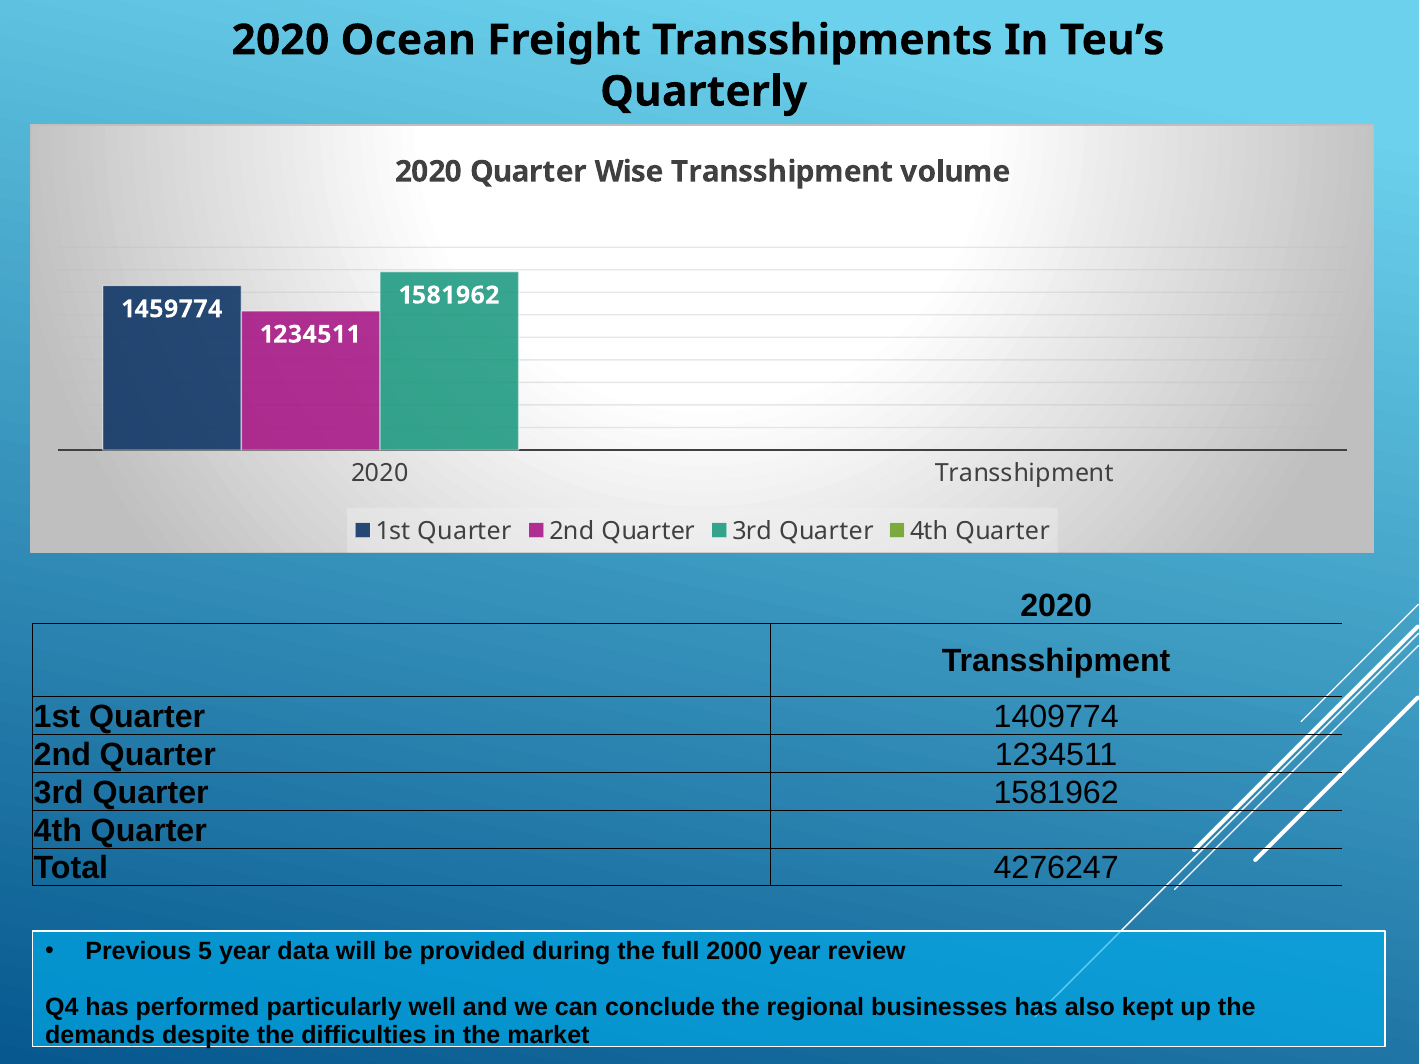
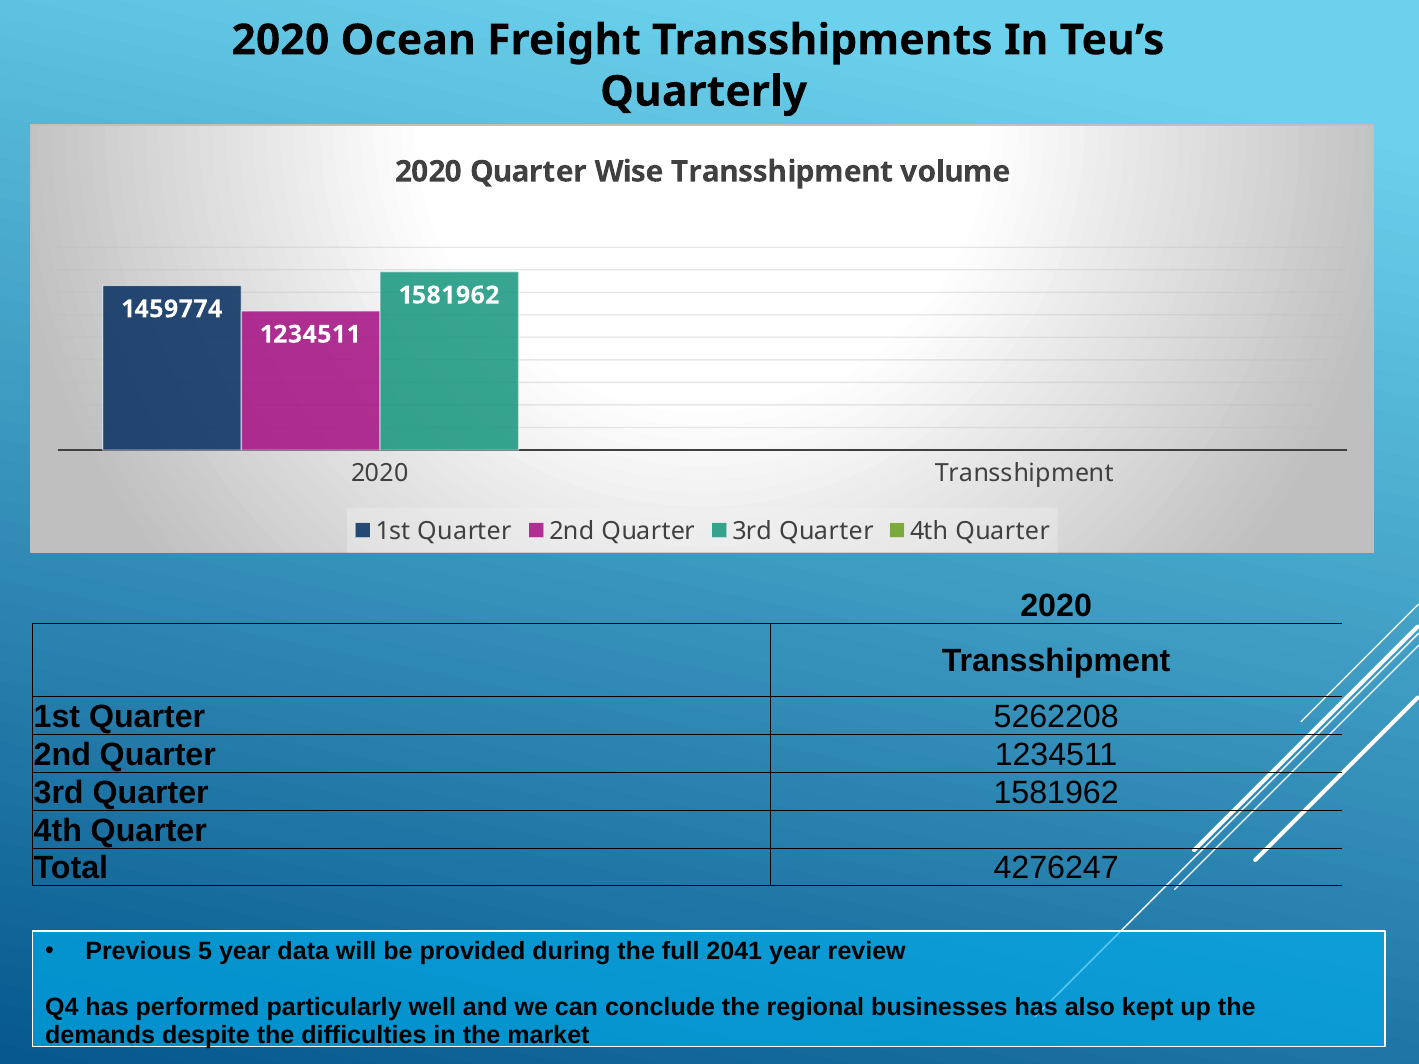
1409774: 1409774 -> 5262208
2000: 2000 -> 2041
